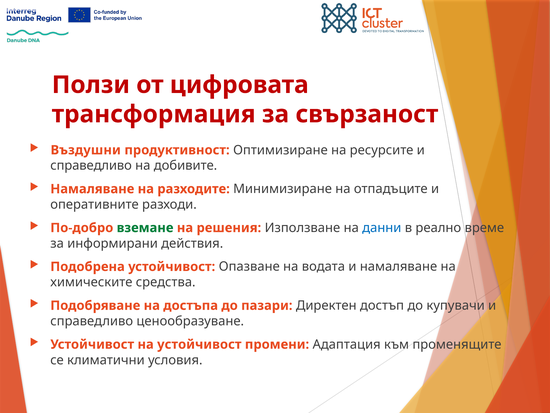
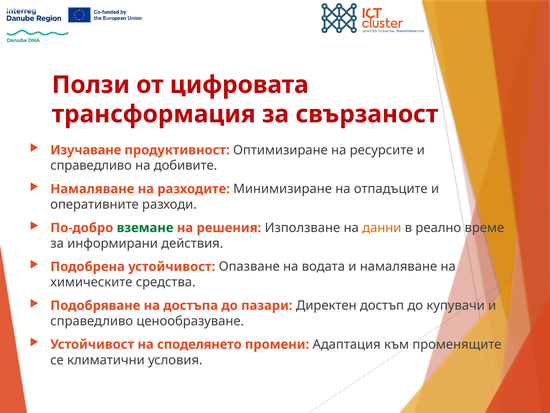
Въздушни: Въздушни -> Изучаване
данни colour: blue -> orange
на устойчивост: устойчивост -> споделянето
